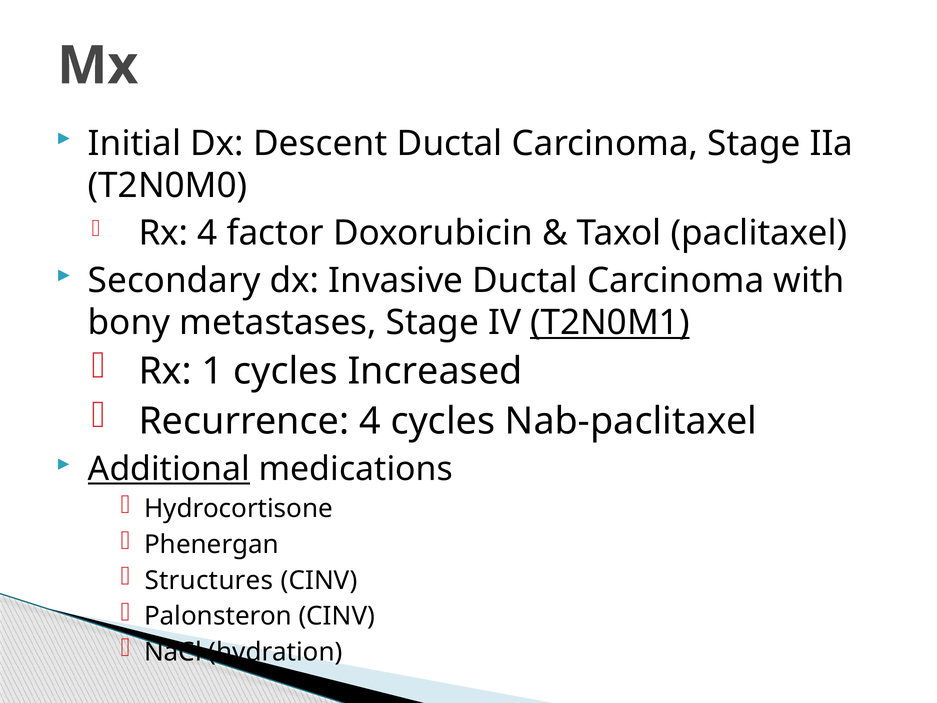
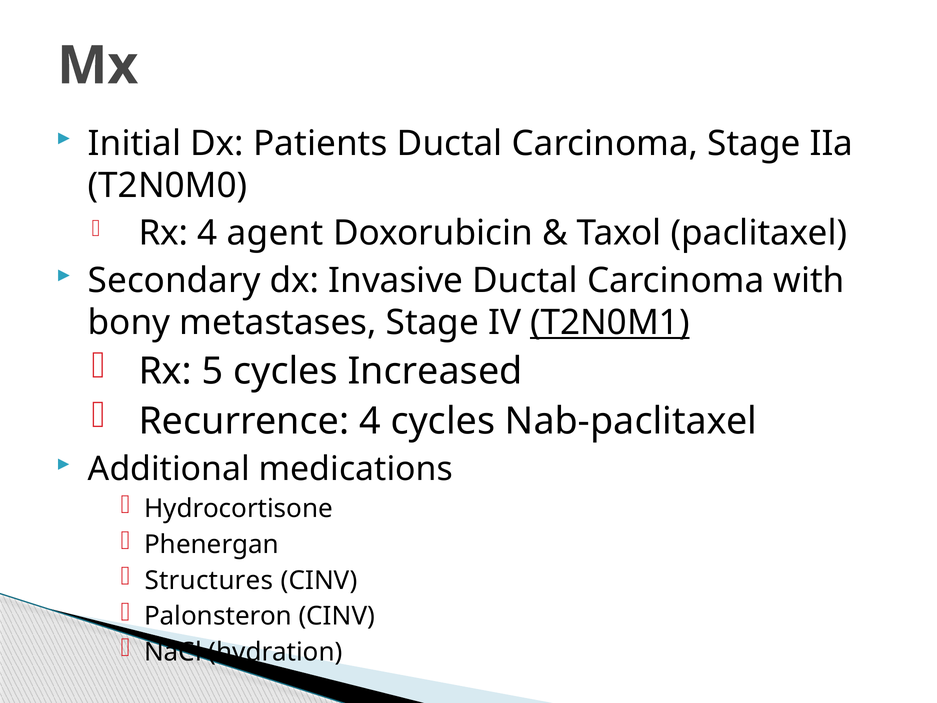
Descent: Descent -> Patients
factor: factor -> agent
1: 1 -> 5
Additional underline: present -> none
